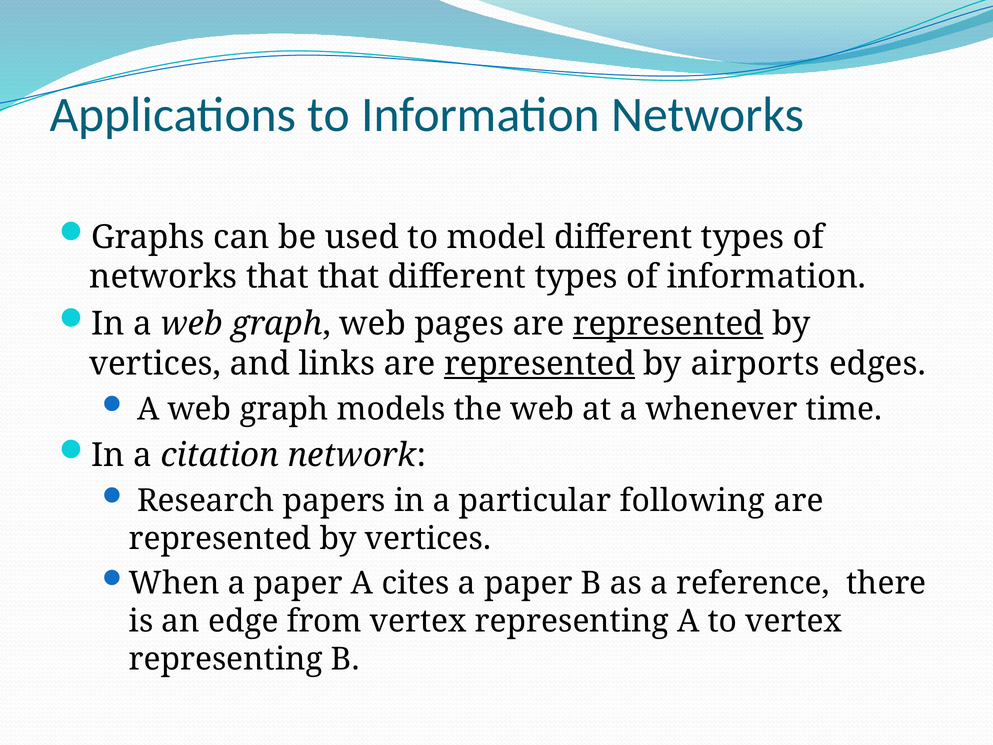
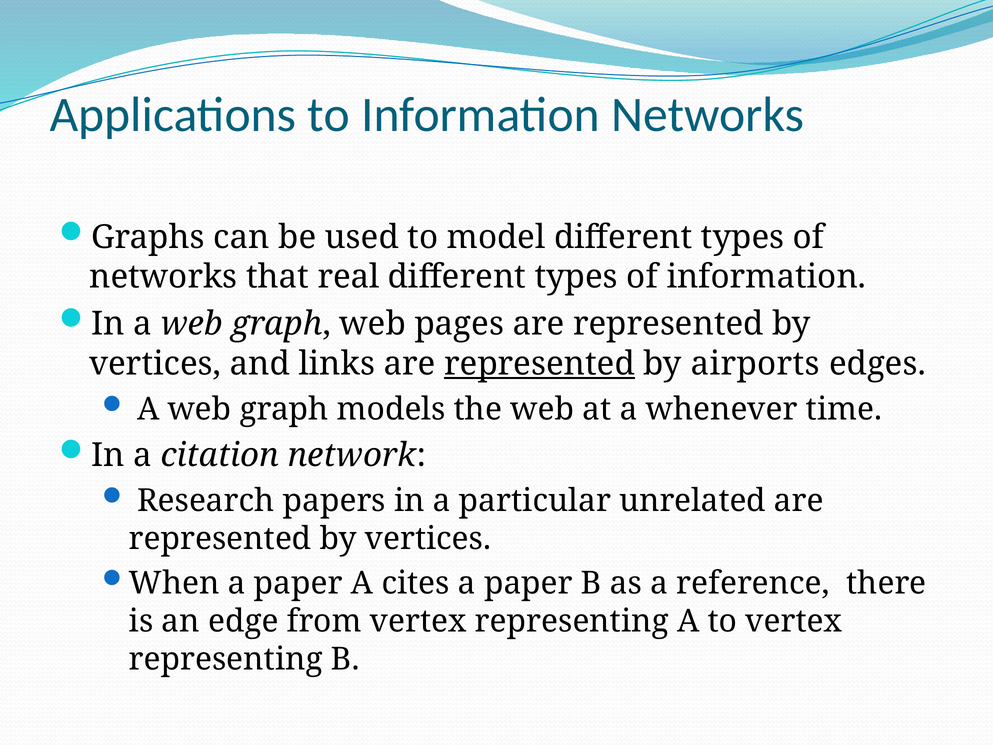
that that: that -> real
represented at (668, 324) underline: present -> none
following: following -> unrelated
